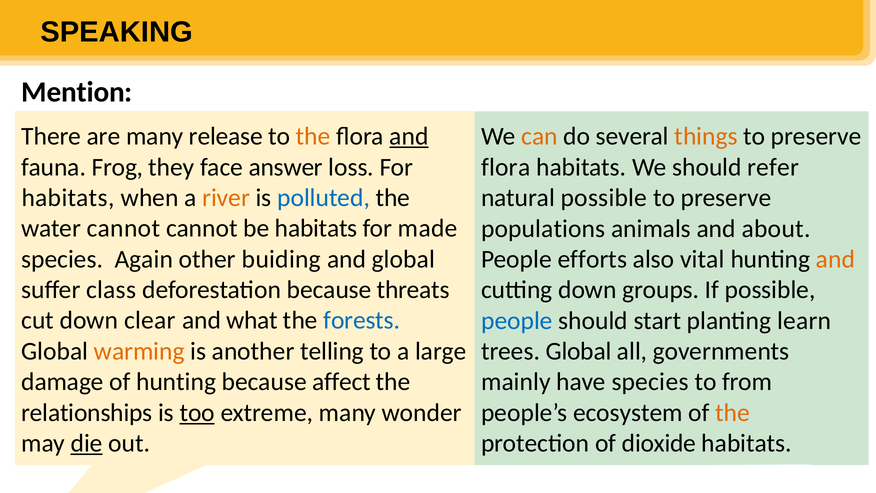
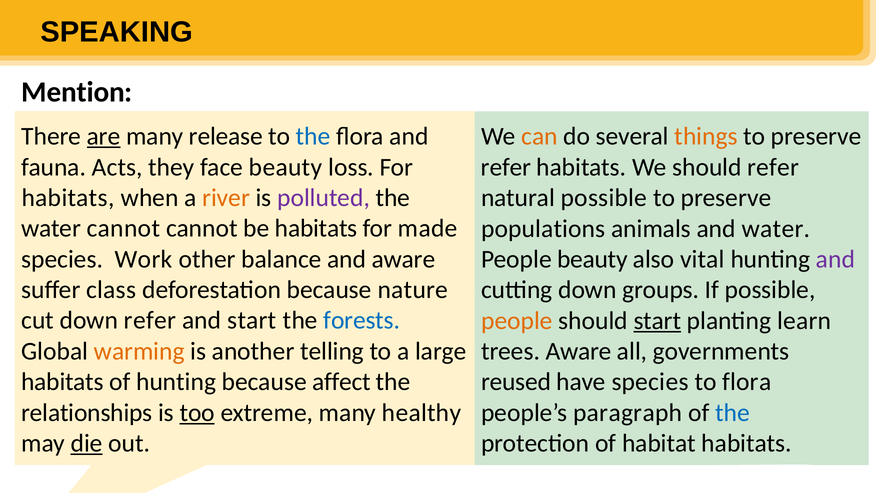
are underline: none -> present
the at (313, 136) colour: orange -> blue
and at (409, 136) underline: present -> none
Frog: Frog -> Acts
face answer: answer -> beauty
flora at (506, 167): flora -> refer
polluted colour: blue -> purple
and about: about -> water
Again: Again -> Work
buiding: buiding -> balance
and global: global -> aware
People efforts: efforts -> beauty
and at (835, 259) colour: orange -> purple
threats: threats -> nature
down clear: clear -> refer
and what: what -> start
people at (517, 321) colour: blue -> orange
start at (657, 321) underline: none -> present
trees Global: Global -> Aware
damage at (62, 382): damage -> habitats
mainly: mainly -> reused
to from: from -> flora
wonder: wonder -> healthy
ecosystem: ecosystem -> paragraph
the at (733, 413) colour: orange -> blue
dioxide: dioxide -> habitat
